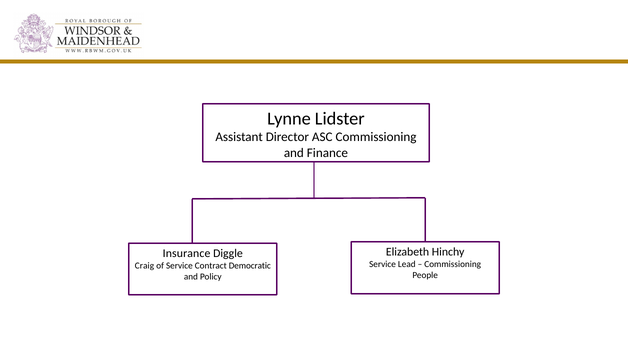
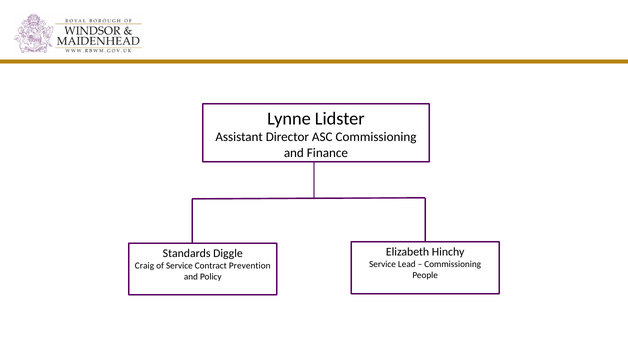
Insurance: Insurance -> Standards
Democratic: Democratic -> Prevention
